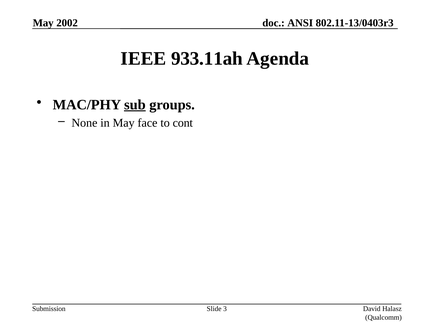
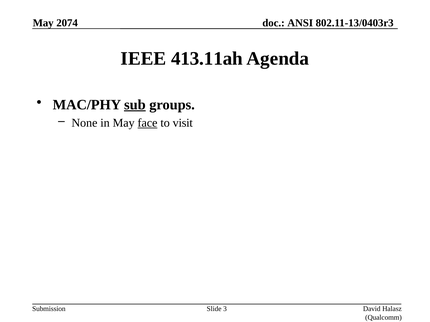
2002: 2002 -> 2074
933.11ah: 933.11ah -> 413.11ah
face underline: none -> present
cont: cont -> visit
